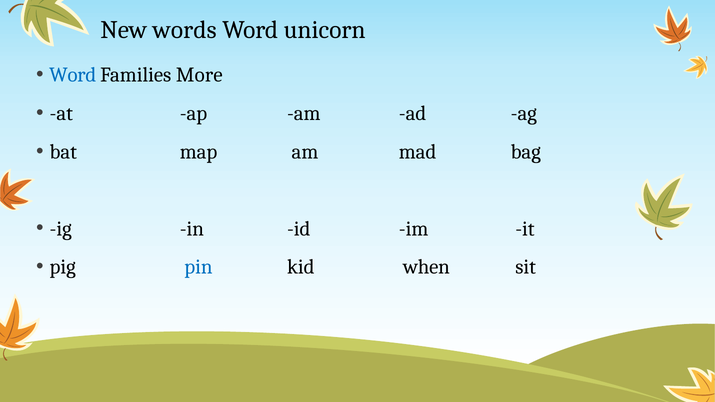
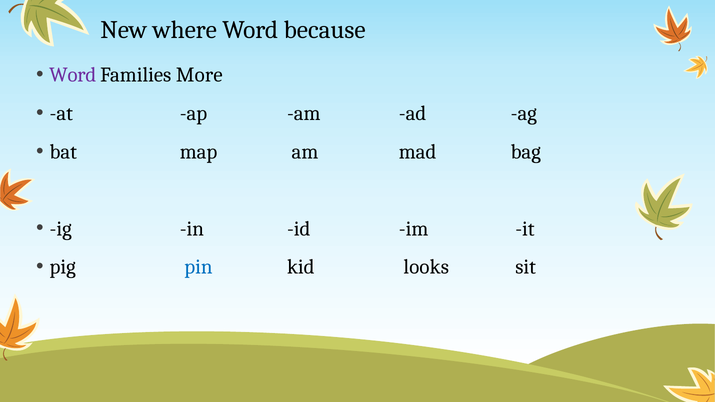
words: words -> where
unicorn: unicorn -> because
Word at (73, 75) colour: blue -> purple
when: when -> looks
